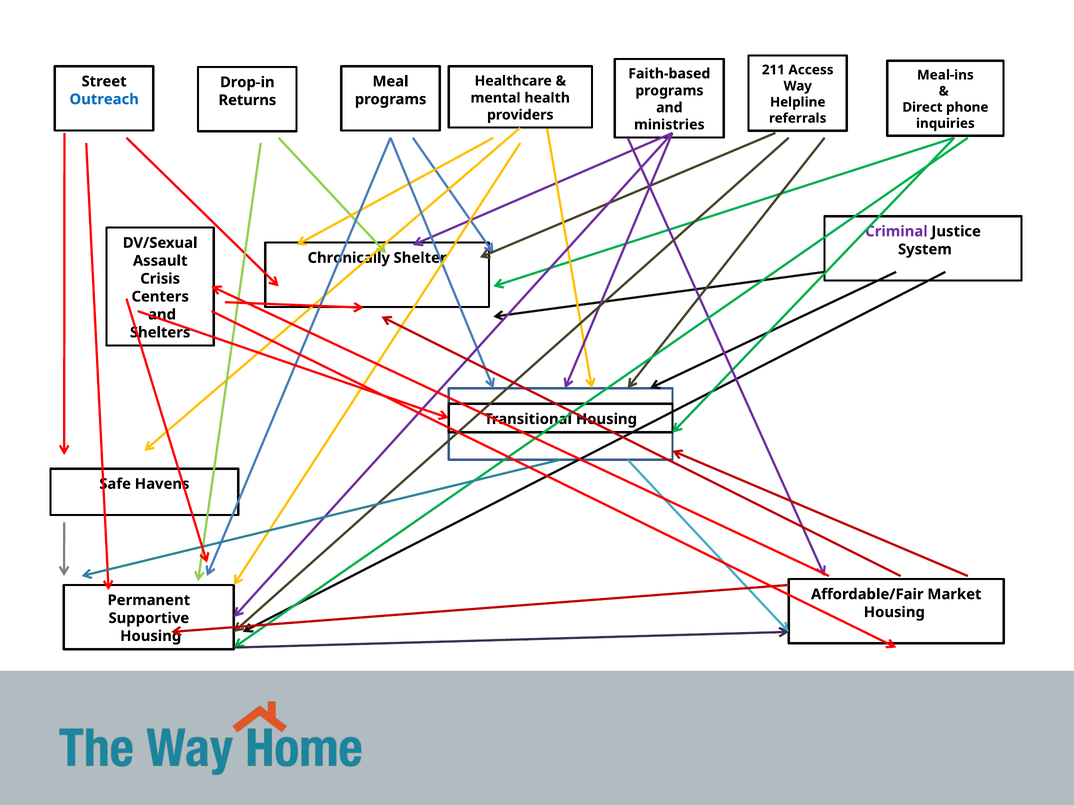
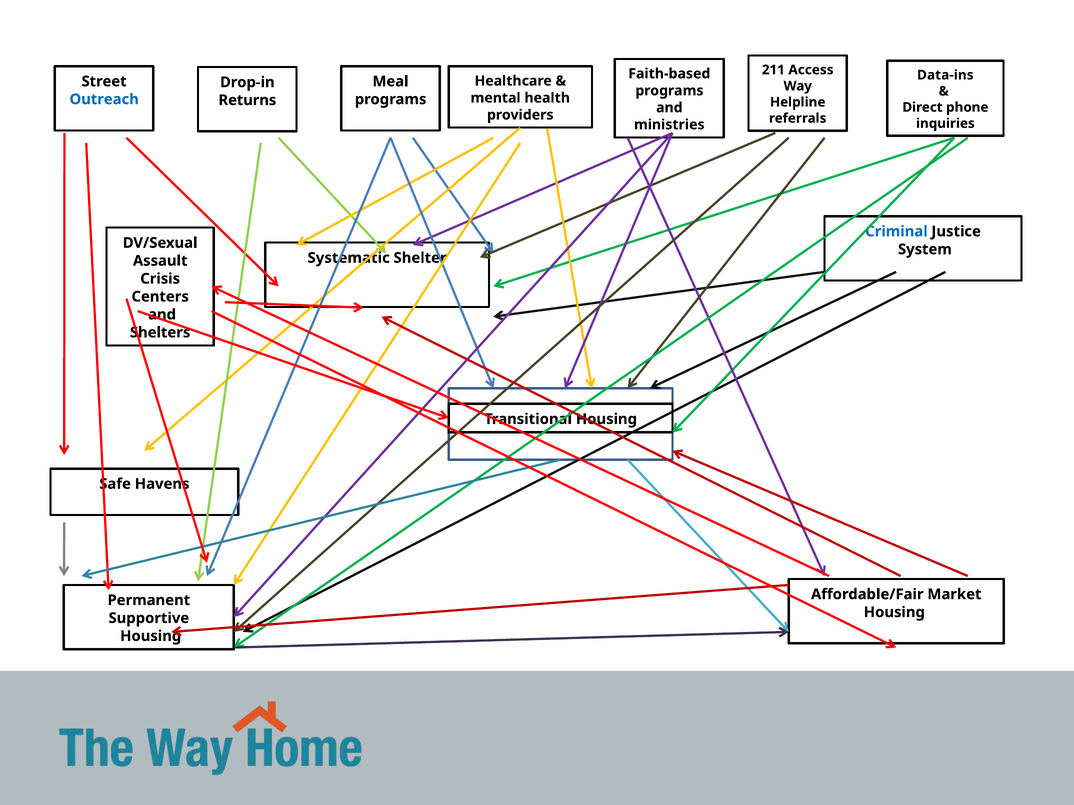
Meal-ins: Meal-ins -> Data-ins
Criminal colour: purple -> blue
Chronically: Chronically -> Systematic
